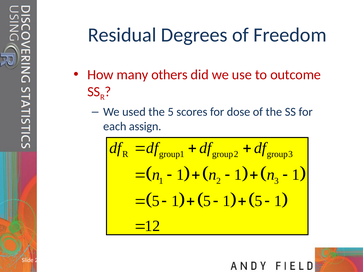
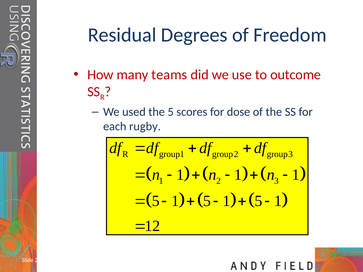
others: others -> teams
assign: assign -> rugby
